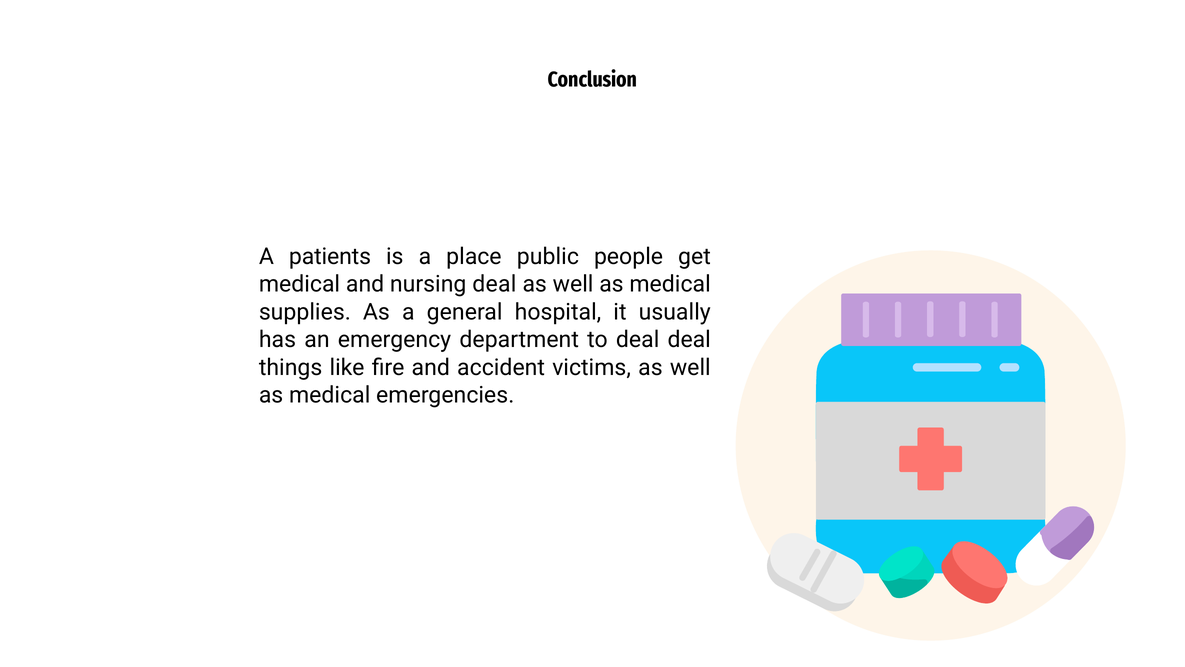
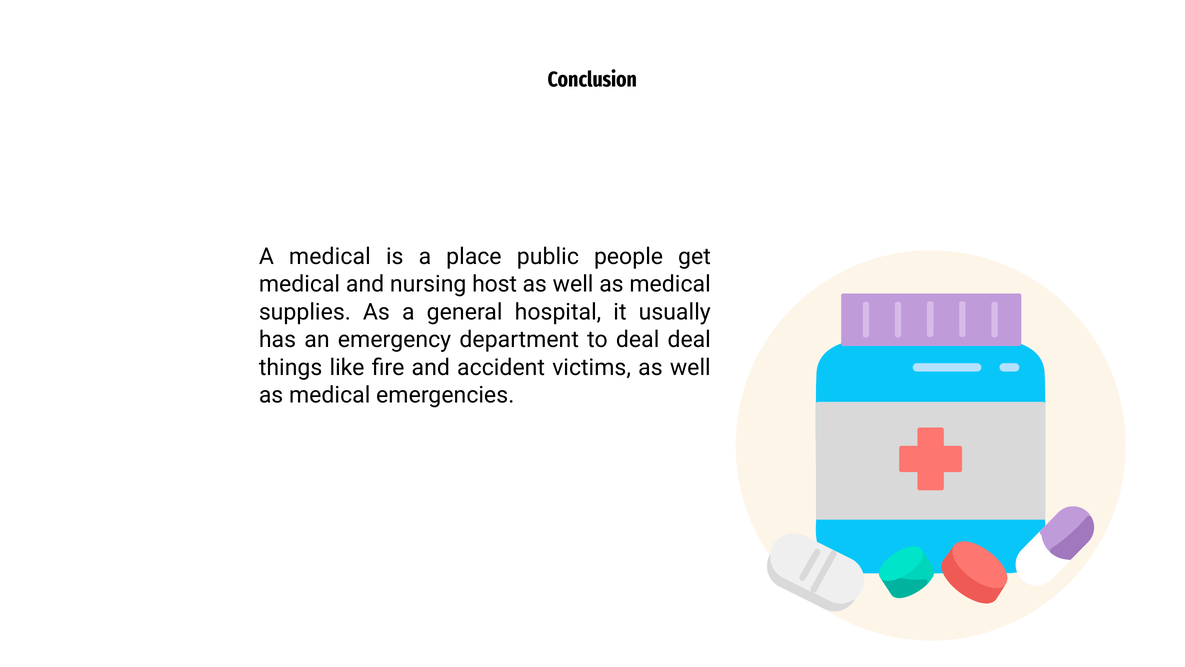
A patients: patients -> medical
nursing deal: deal -> host
